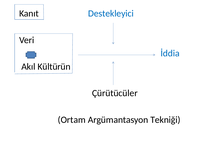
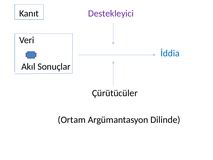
Destekleyici colour: blue -> purple
Kültürün: Kültürün -> Sonuçlar
Tekniği: Tekniği -> Dilinde
